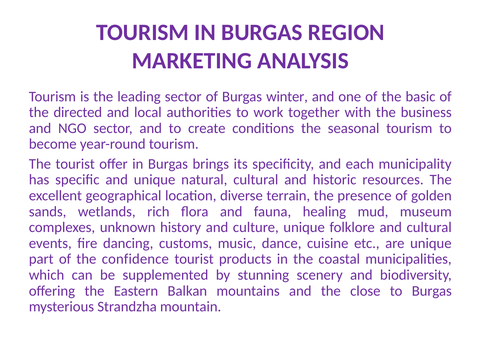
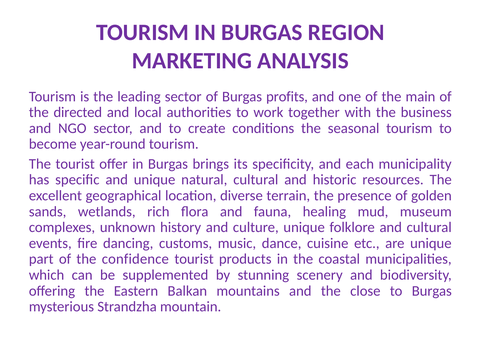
winter: winter -> profits
basic: basic -> main
